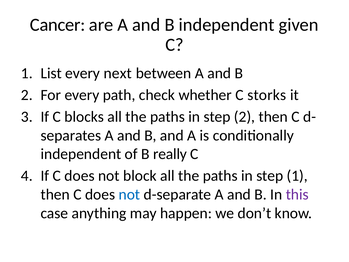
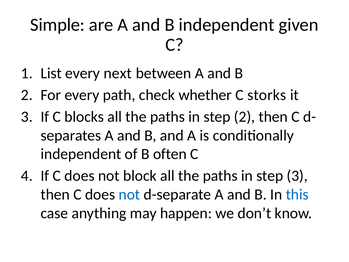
Cancer: Cancer -> Simple
really: really -> often
step 1: 1 -> 3
this colour: purple -> blue
